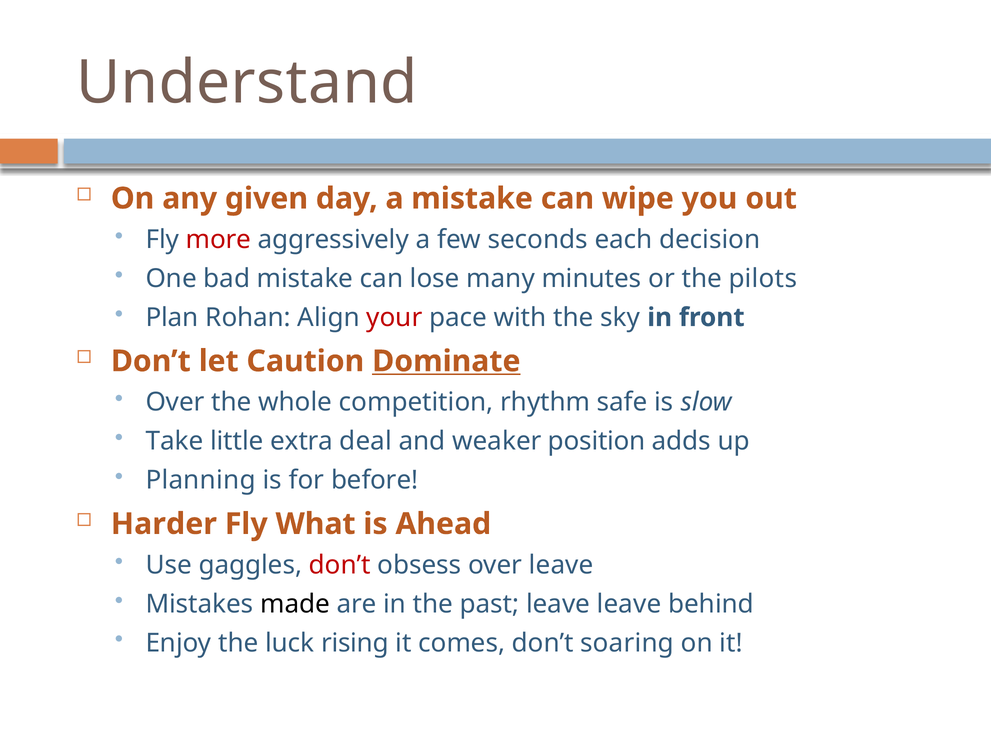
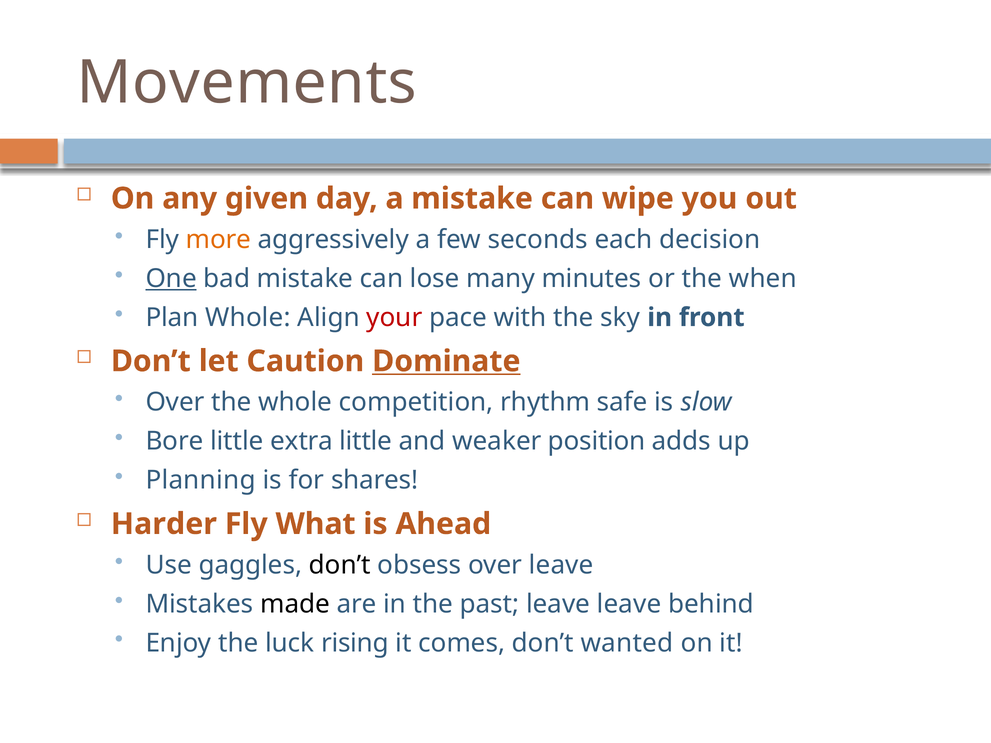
Understand: Understand -> Movements
more colour: red -> orange
One underline: none -> present
pilots: pilots -> when
Plan Rohan: Rohan -> Whole
Take: Take -> Bore
extra deal: deal -> little
before: before -> shares
don’t at (340, 565) colour: red -> black
soaring: soaring -> wanted
